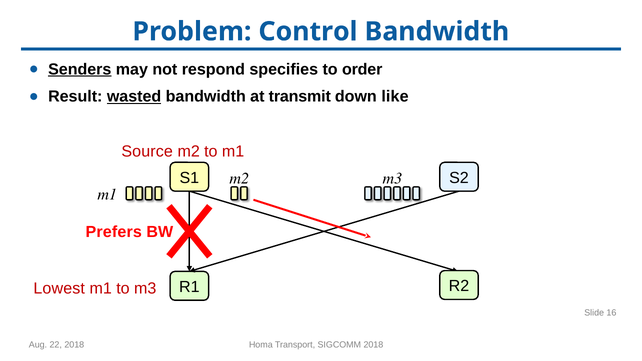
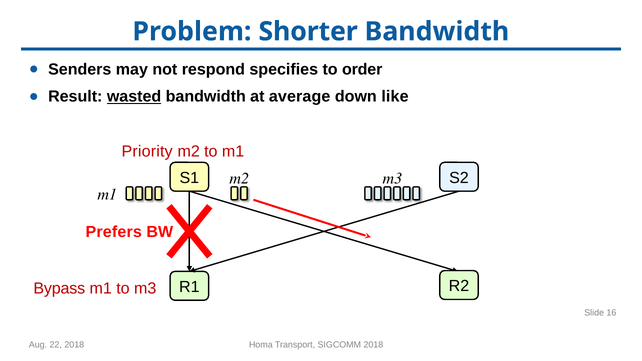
Control: Control -> Shorter
Senders underline: present -> none
transmit: transmit -> average
Source: Source -> Priority
Lowest: Lowest -> Bypass
